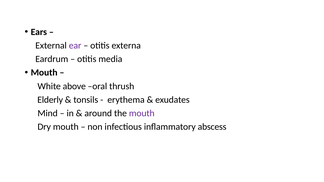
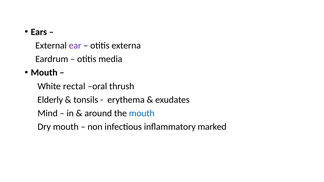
above: above -> rectal
mouth at (142, 113) colour: purple -> blue
abscess: abscess -> marked
